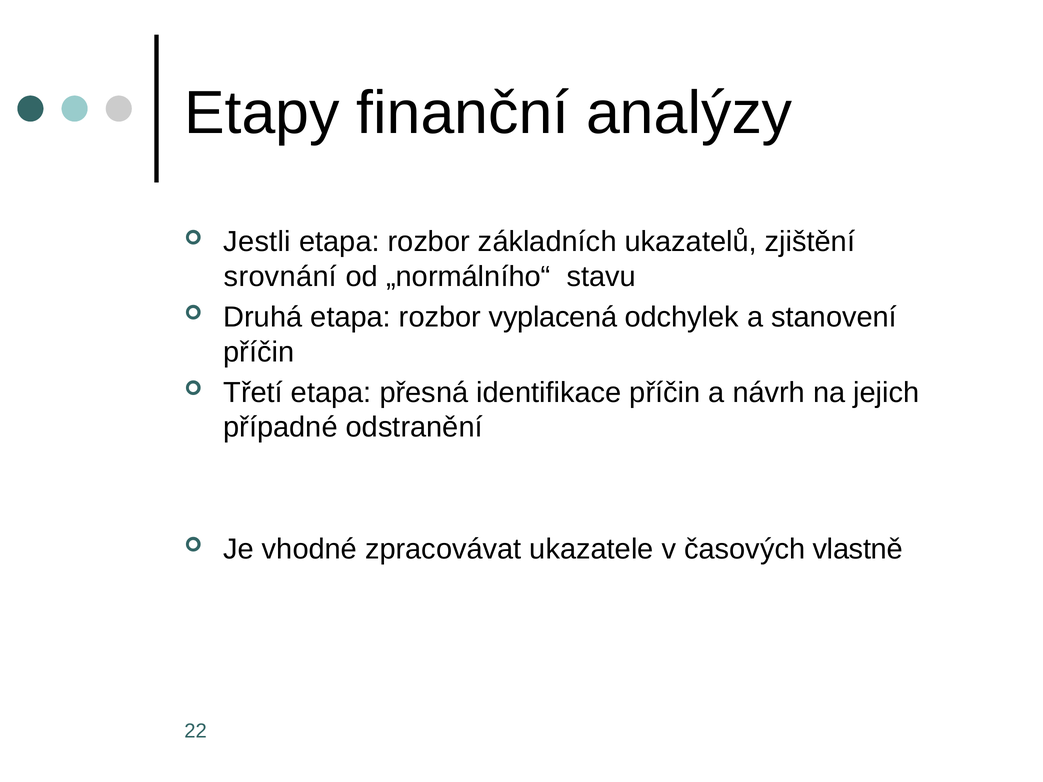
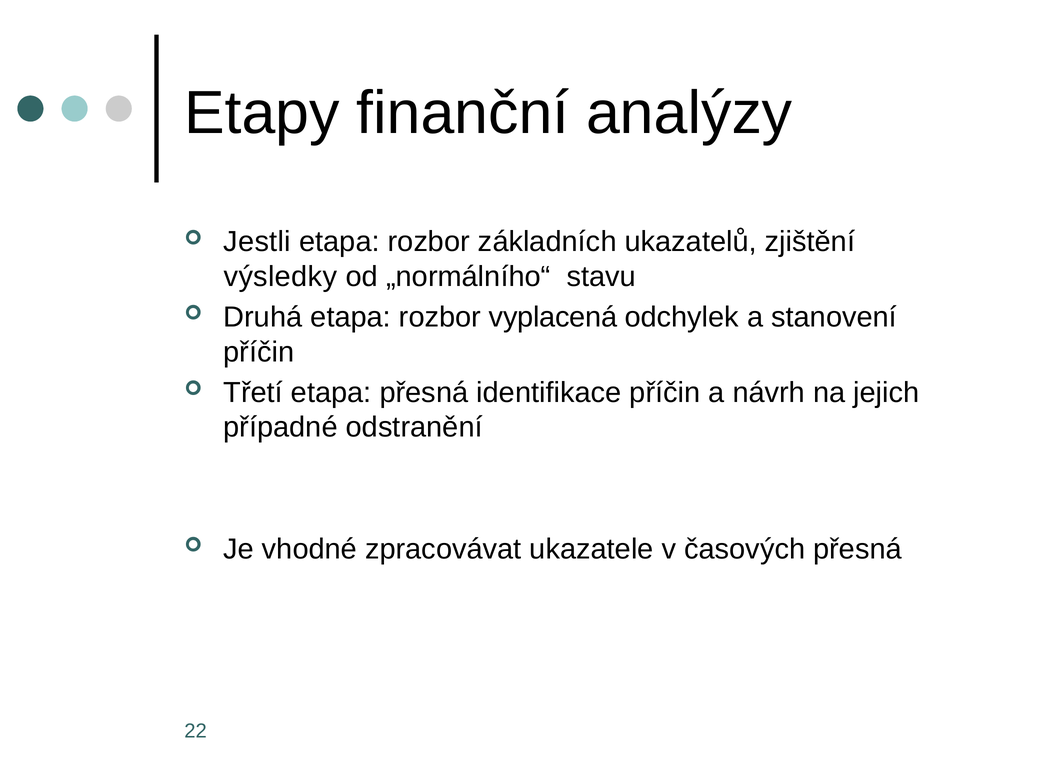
srovnání: srovnání -> výsledky
časových vlastně: vlastně -> přesná
